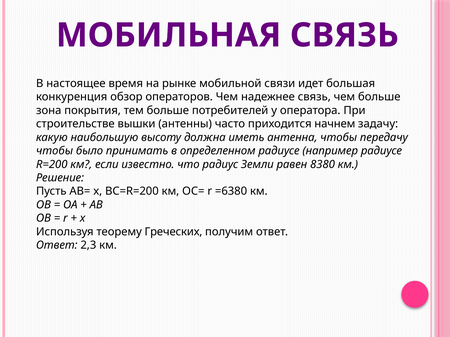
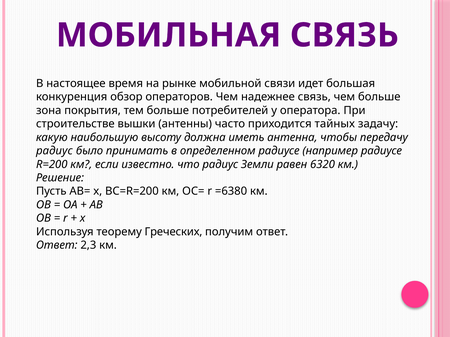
начнем: начнем -> тайных
чтобы at (55, 151): чтобы -> радиус
8380: 8380 -> 6320
